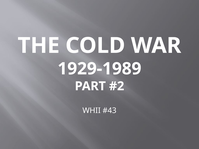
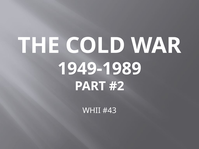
1929-1989: 1929-1989 -> 1949-1989
